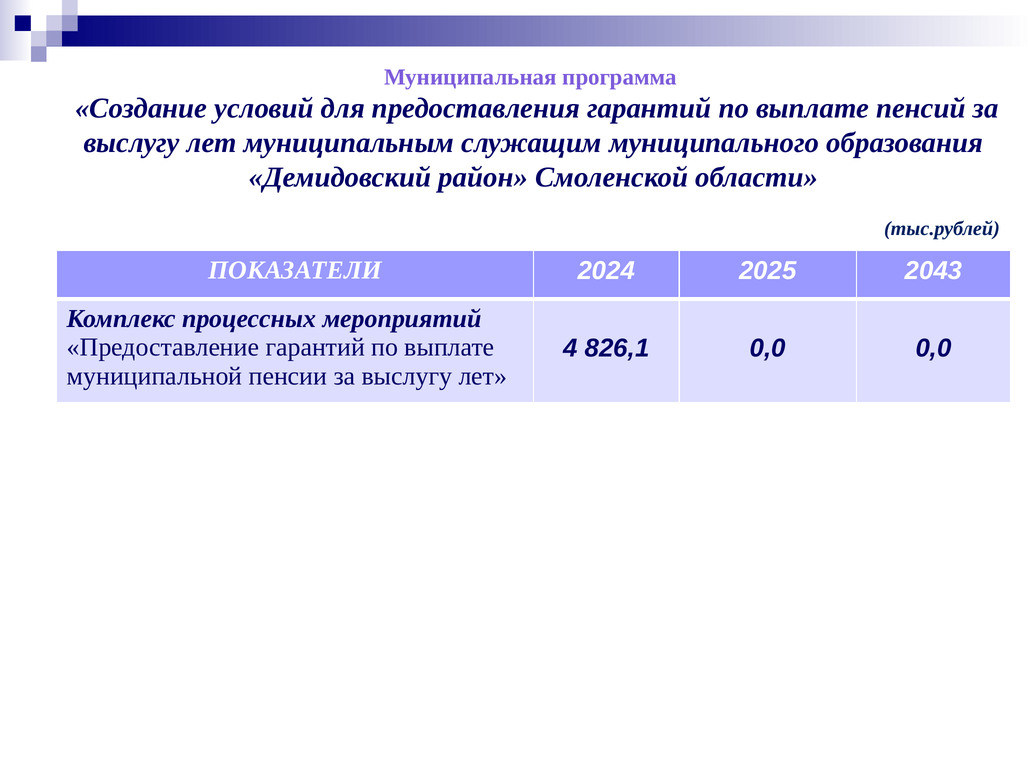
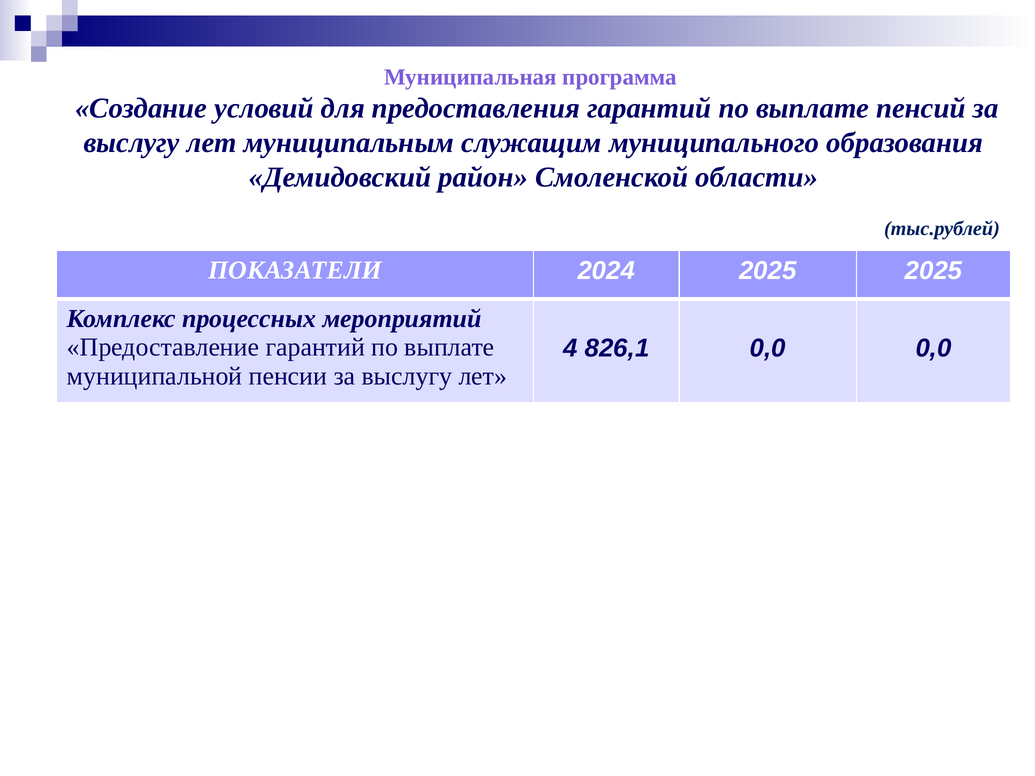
2025 2043: 2043 -> 2025
